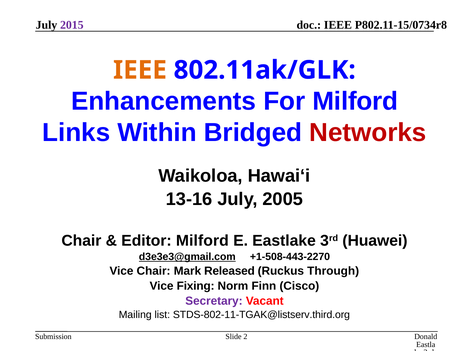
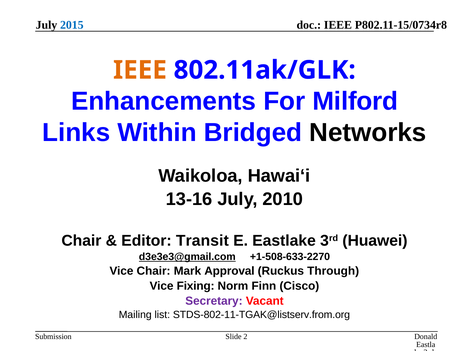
2015 colour: purple -> blue
Networks colour: red -> black
2005: 2005 -> 2010
Editor Milford: Milford -> Transit
+1-508-443-2270: +1-508-443-2270 -> +1-508-633-2270
Released: Released -> Approval
STDS-802-11-TGAK@listserv.third.org: STDS-802-11-TGAK@listserv.third.org -> STDS-802-11-TGAK@listserv.from.org
